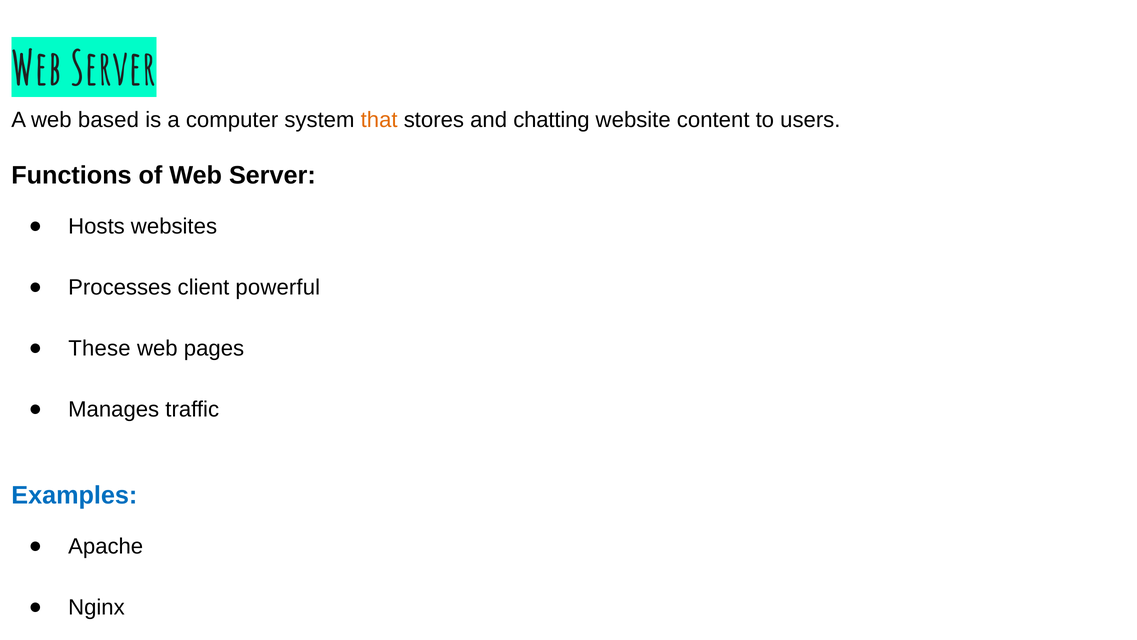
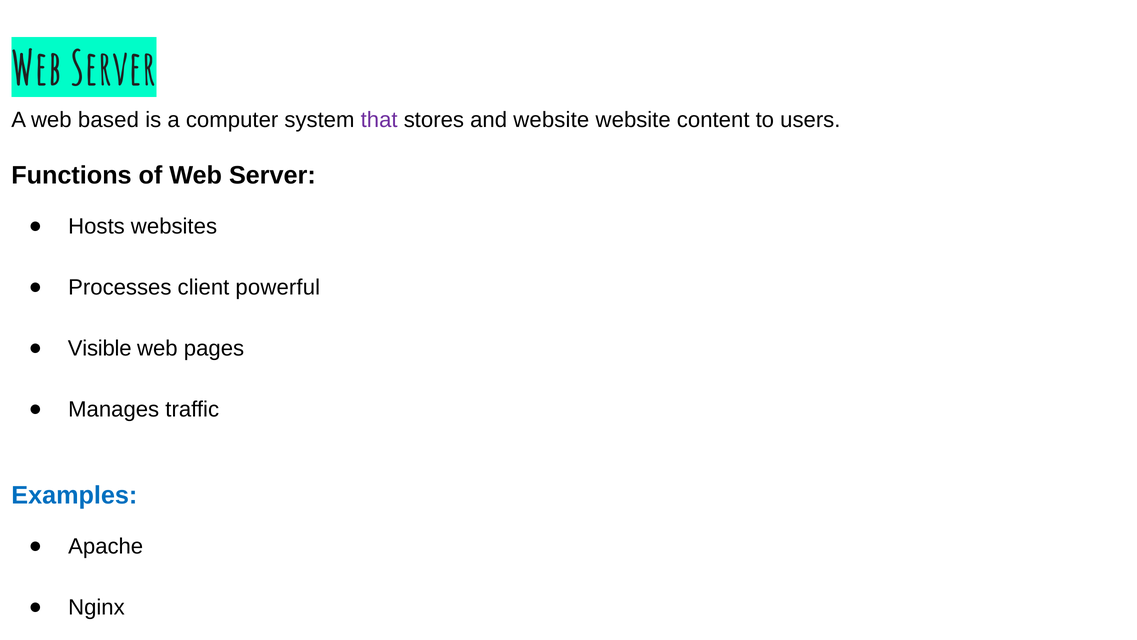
that colour: orange -> purple
and chatting: chatting -> website
These: These -> Visible
